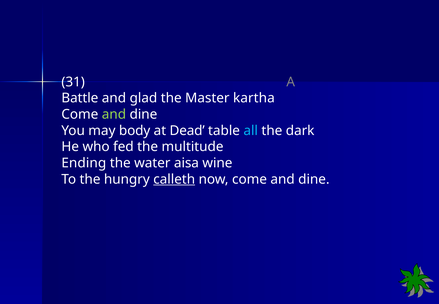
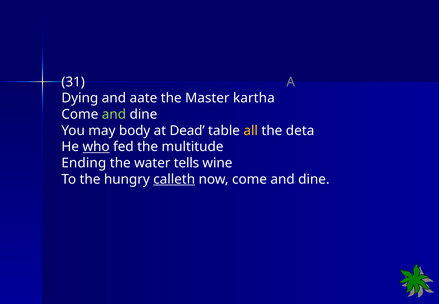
Battle: Battle -> Dying
glad: glad -> aate
all colour: light blue -> yellow
dark: dark -> deta
who underline: none -> present
aisa: aisa -> tells
